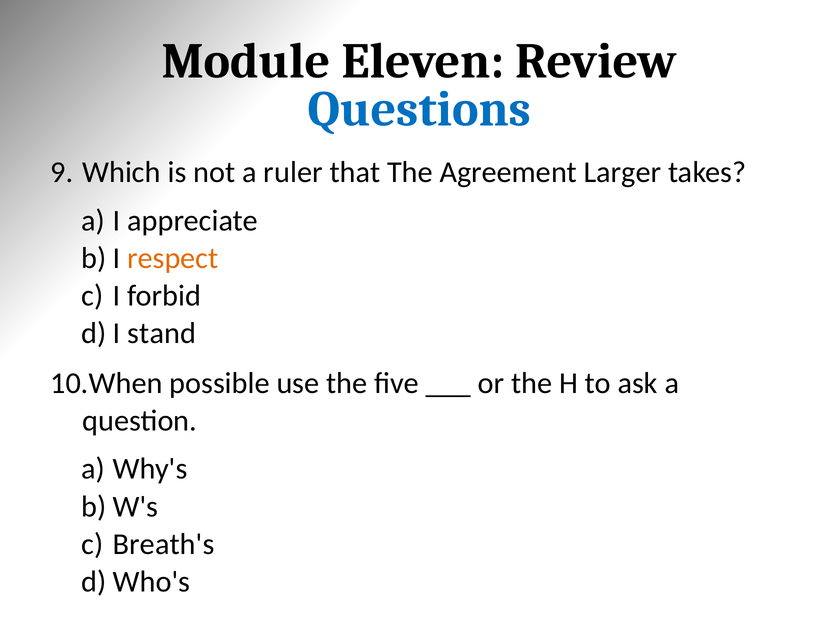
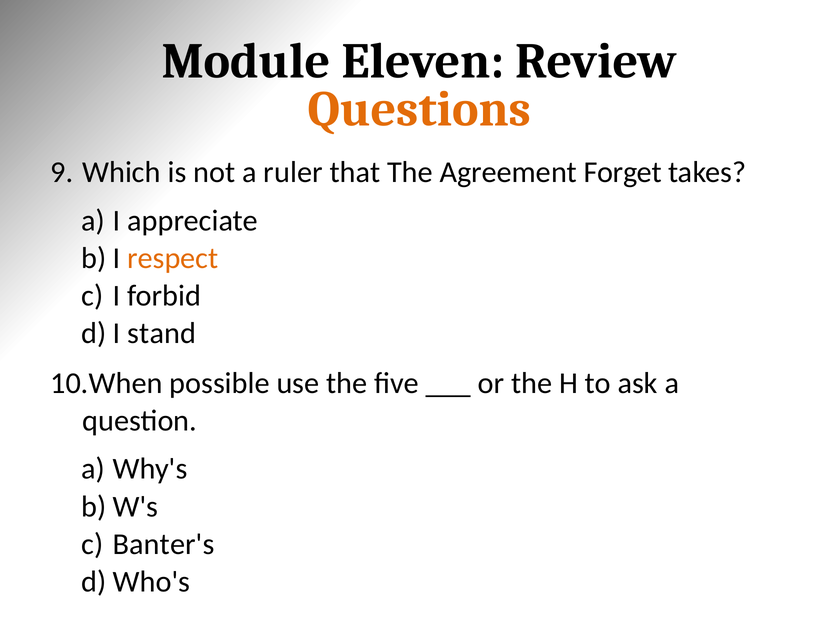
Questions colour: blue -> orange
Larger: Larger -> Forget
Breath's: Breath's -> Banter's
